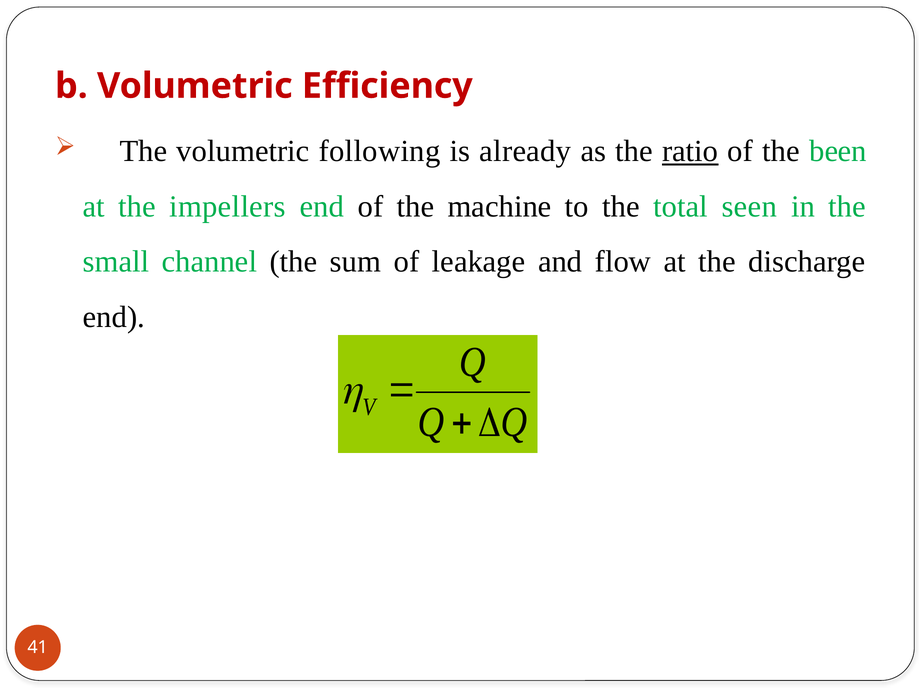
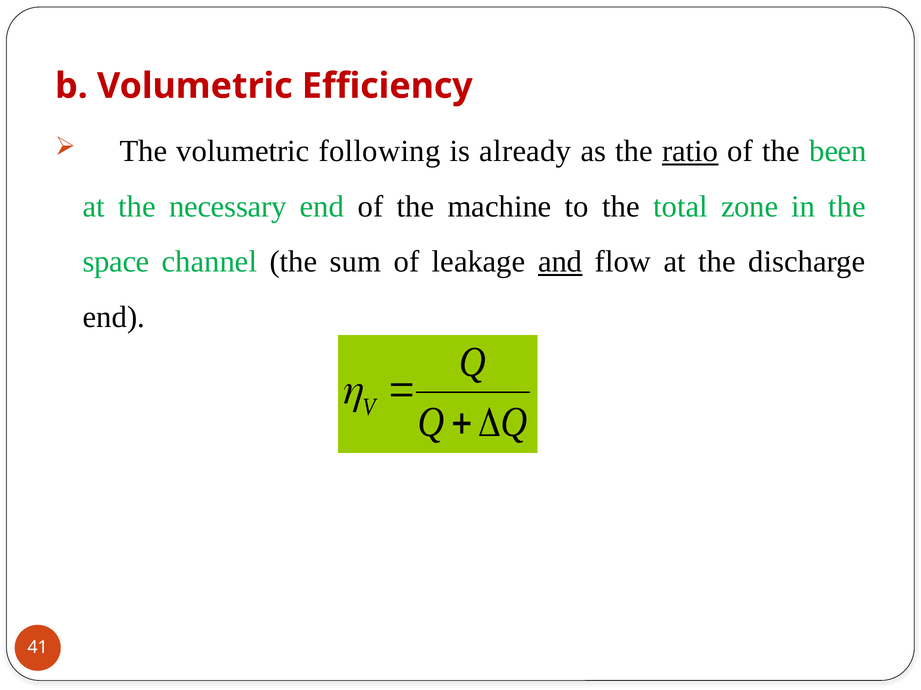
impellers: impellers -> necessary
seen: seen -> zone
small: small -> space
and underline: none -> present
